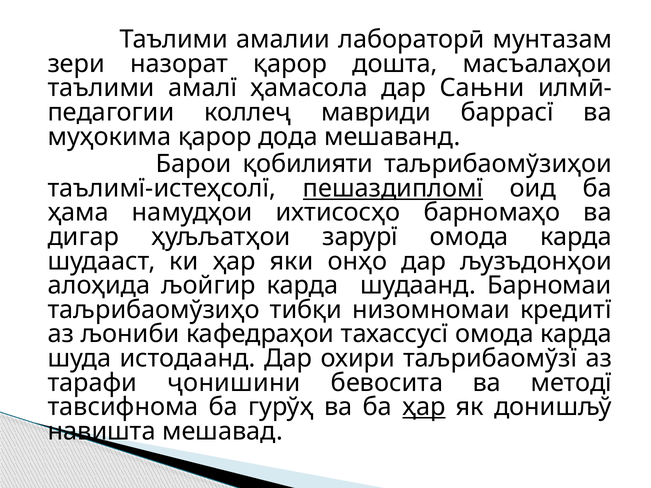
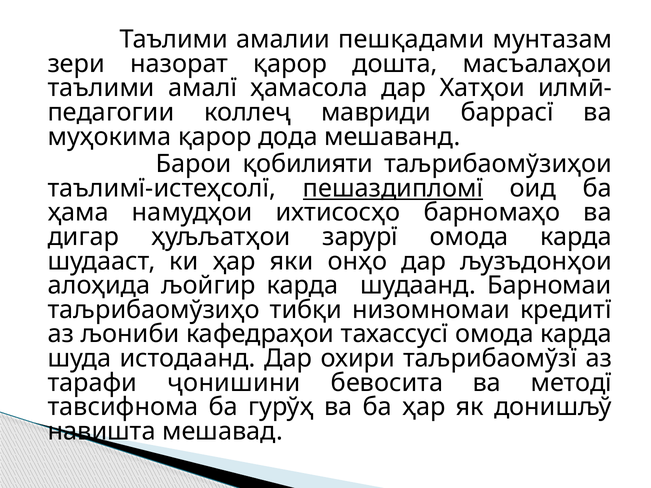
лабораторӣ: лабораторӣ -> пешқадами
Сањни: Сањни -> Хатҳои
ҳар at (424, 407) underline: present -> none
